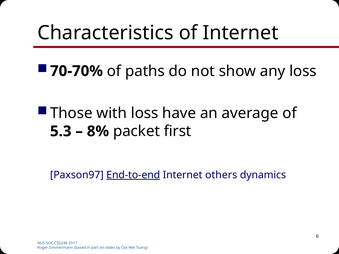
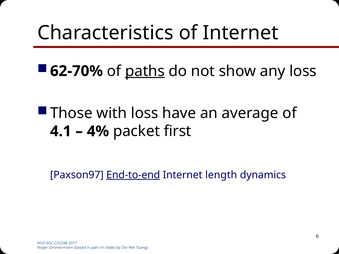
70-70%: 70-70% -> 62-70%
paths underline: none -> present
5.3: 5.3 -> 4.1
8%: 8% -> 4%
others: others -> length
